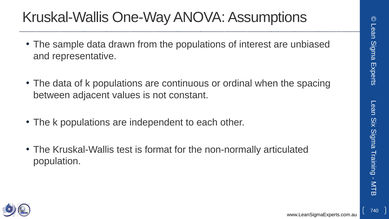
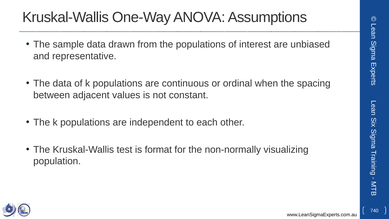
articulated: articulated -> visualizing
